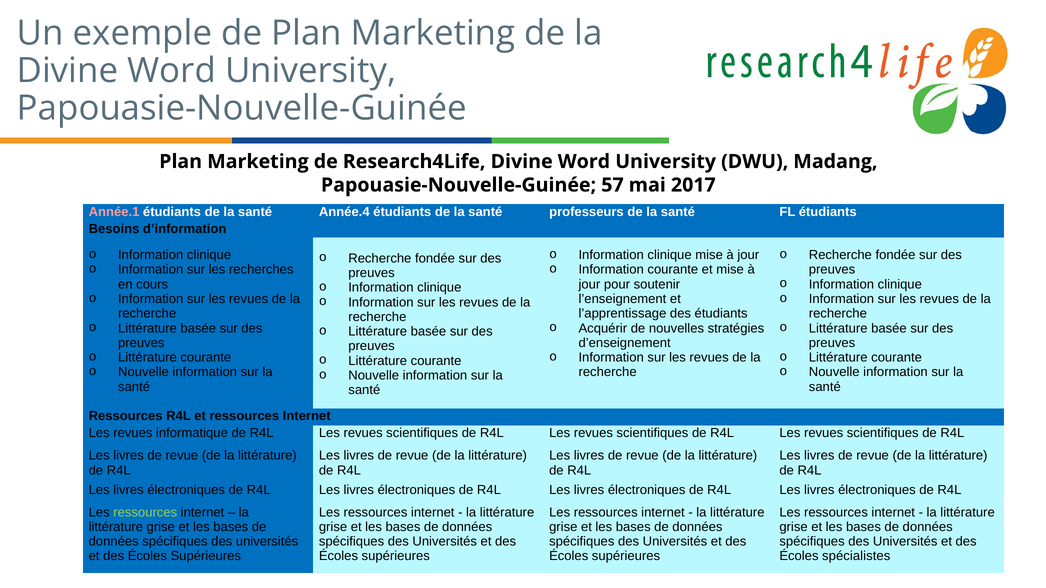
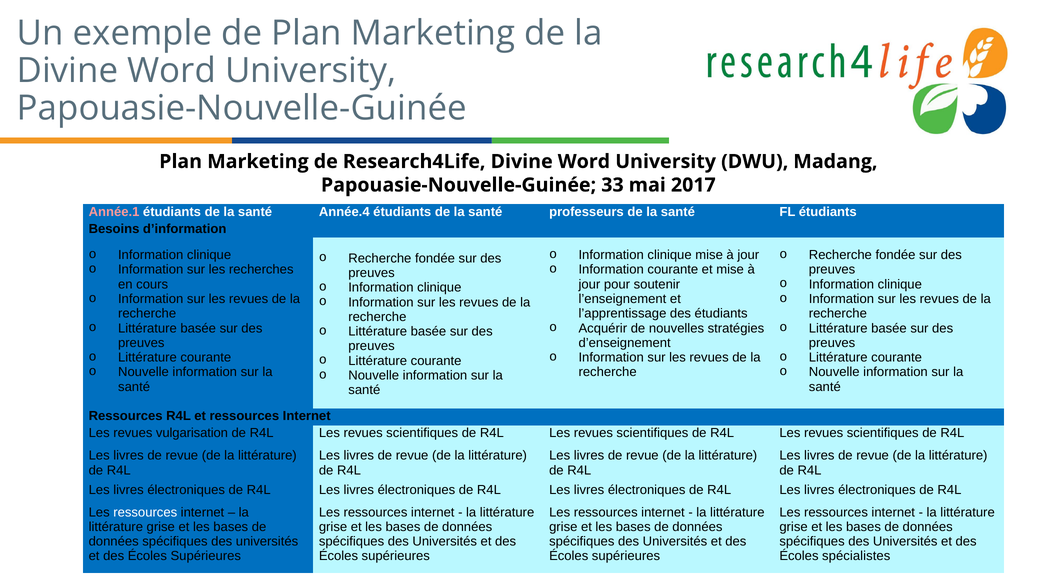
57: 57 -> 33
informatique: informatique -> vulgarisation
ressources at (145, 513) colour: light green -> white
